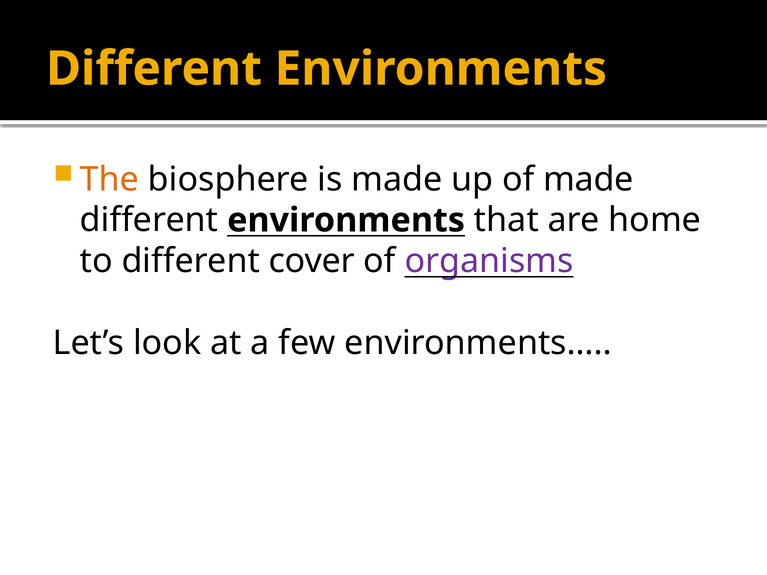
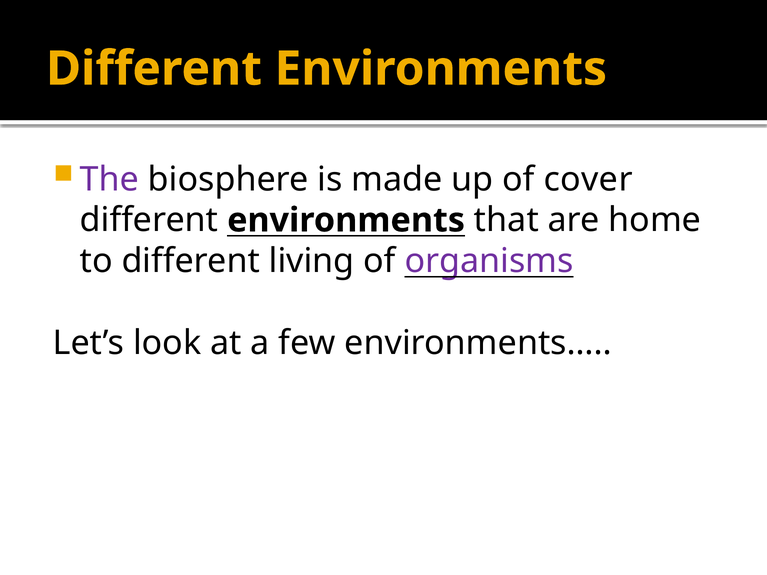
The colour: orange -> purple
of made: made -> cover
cover: cover -> living
